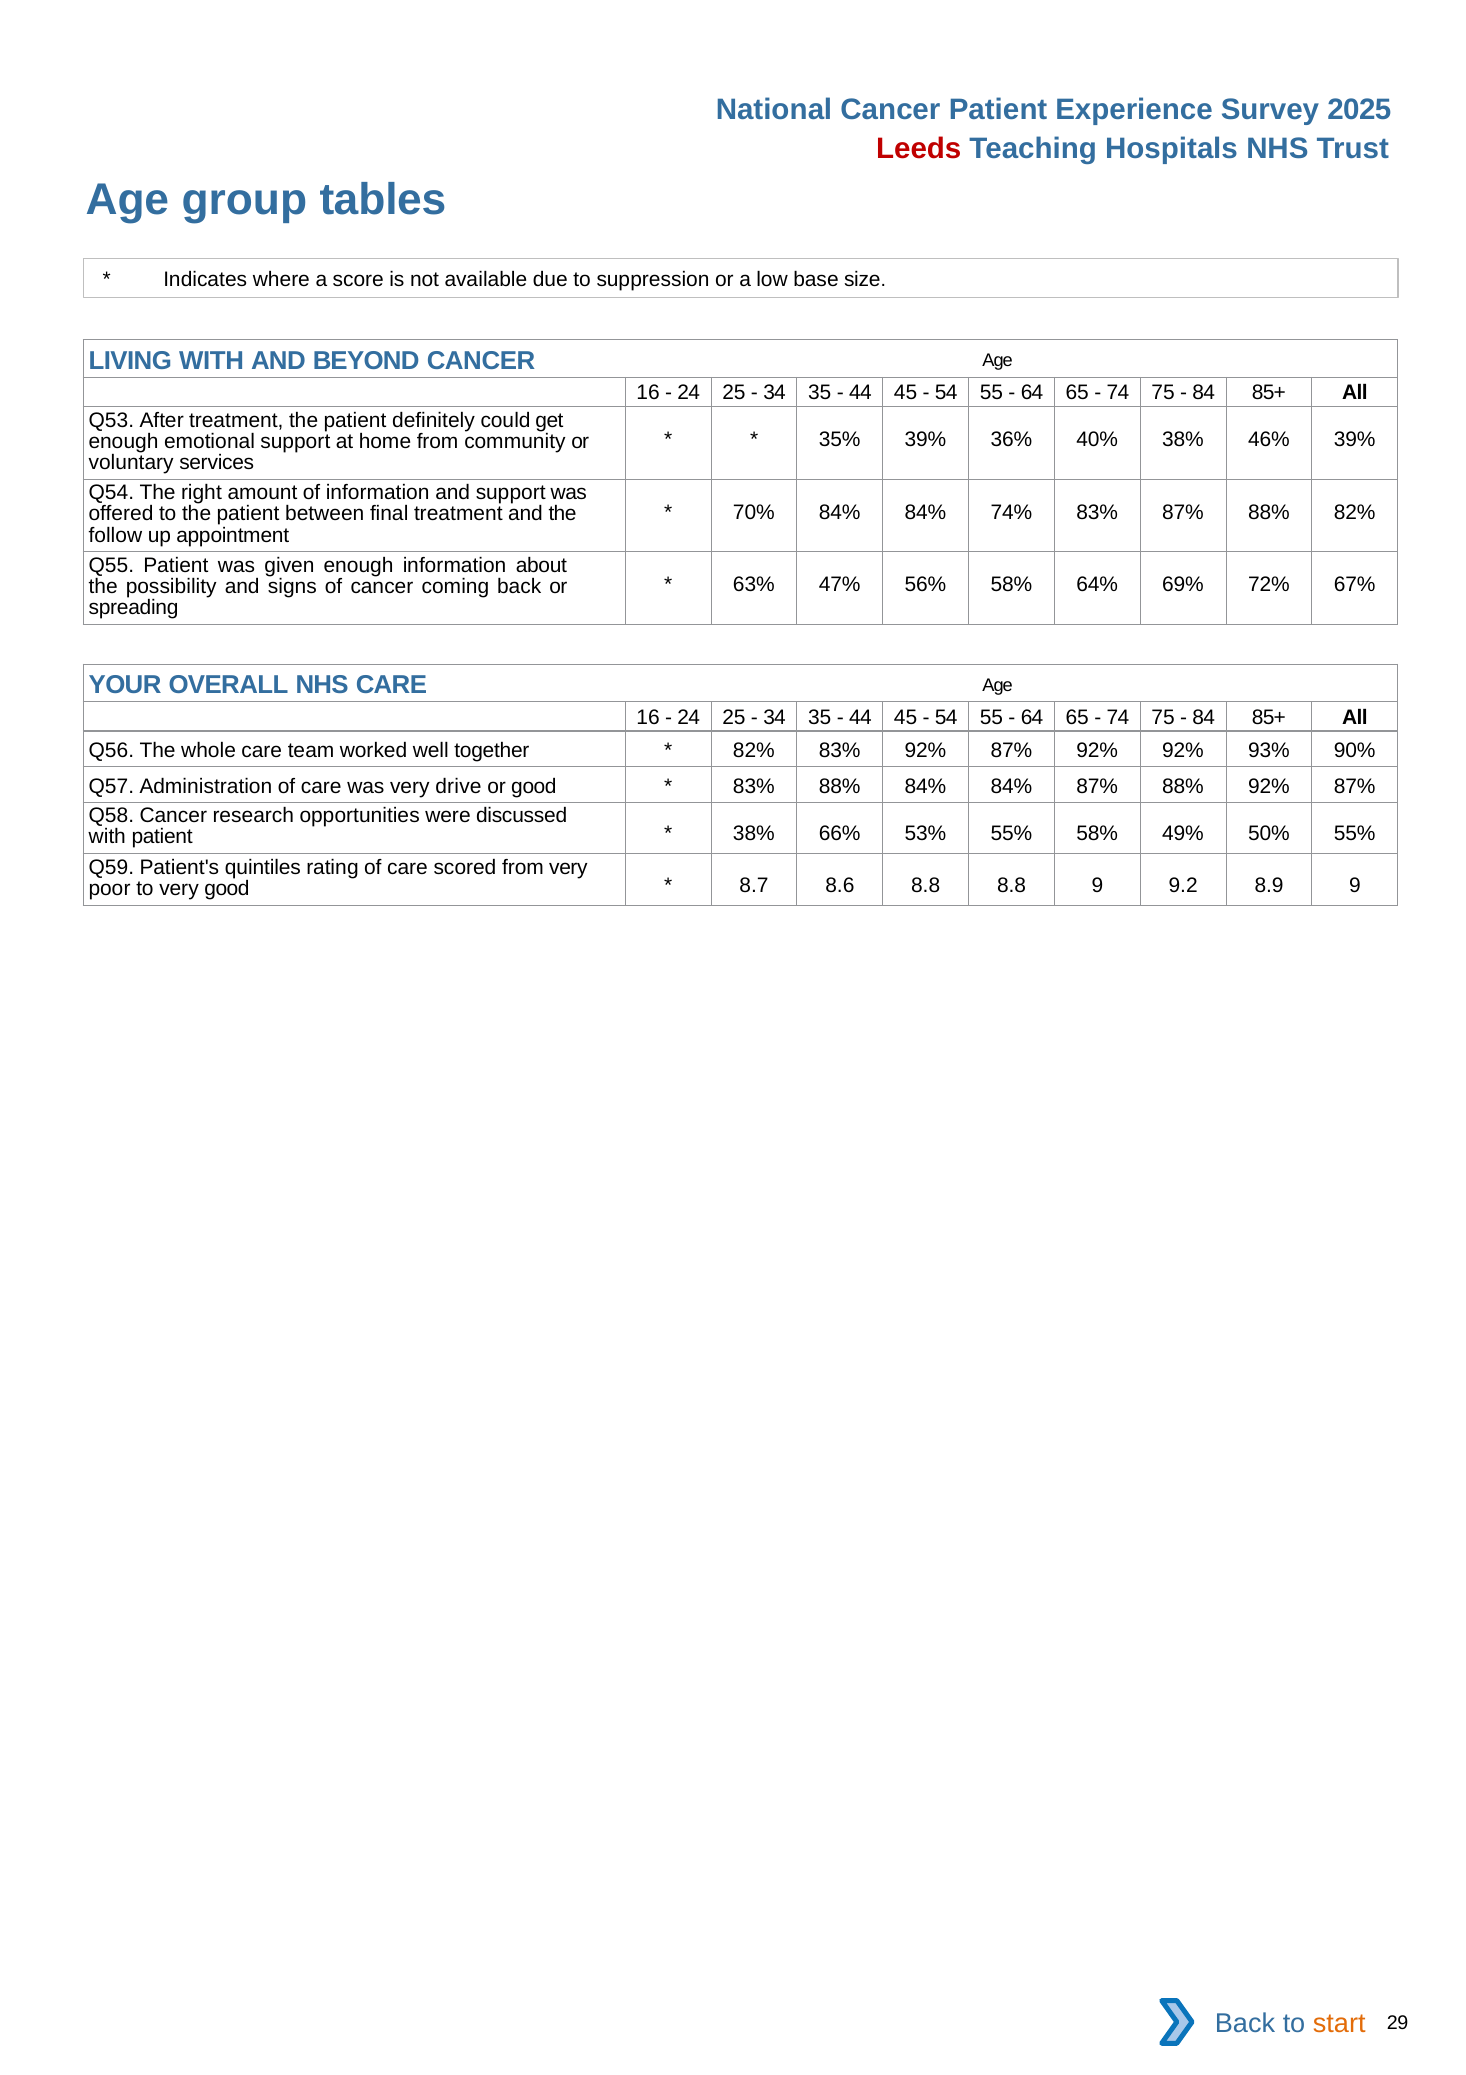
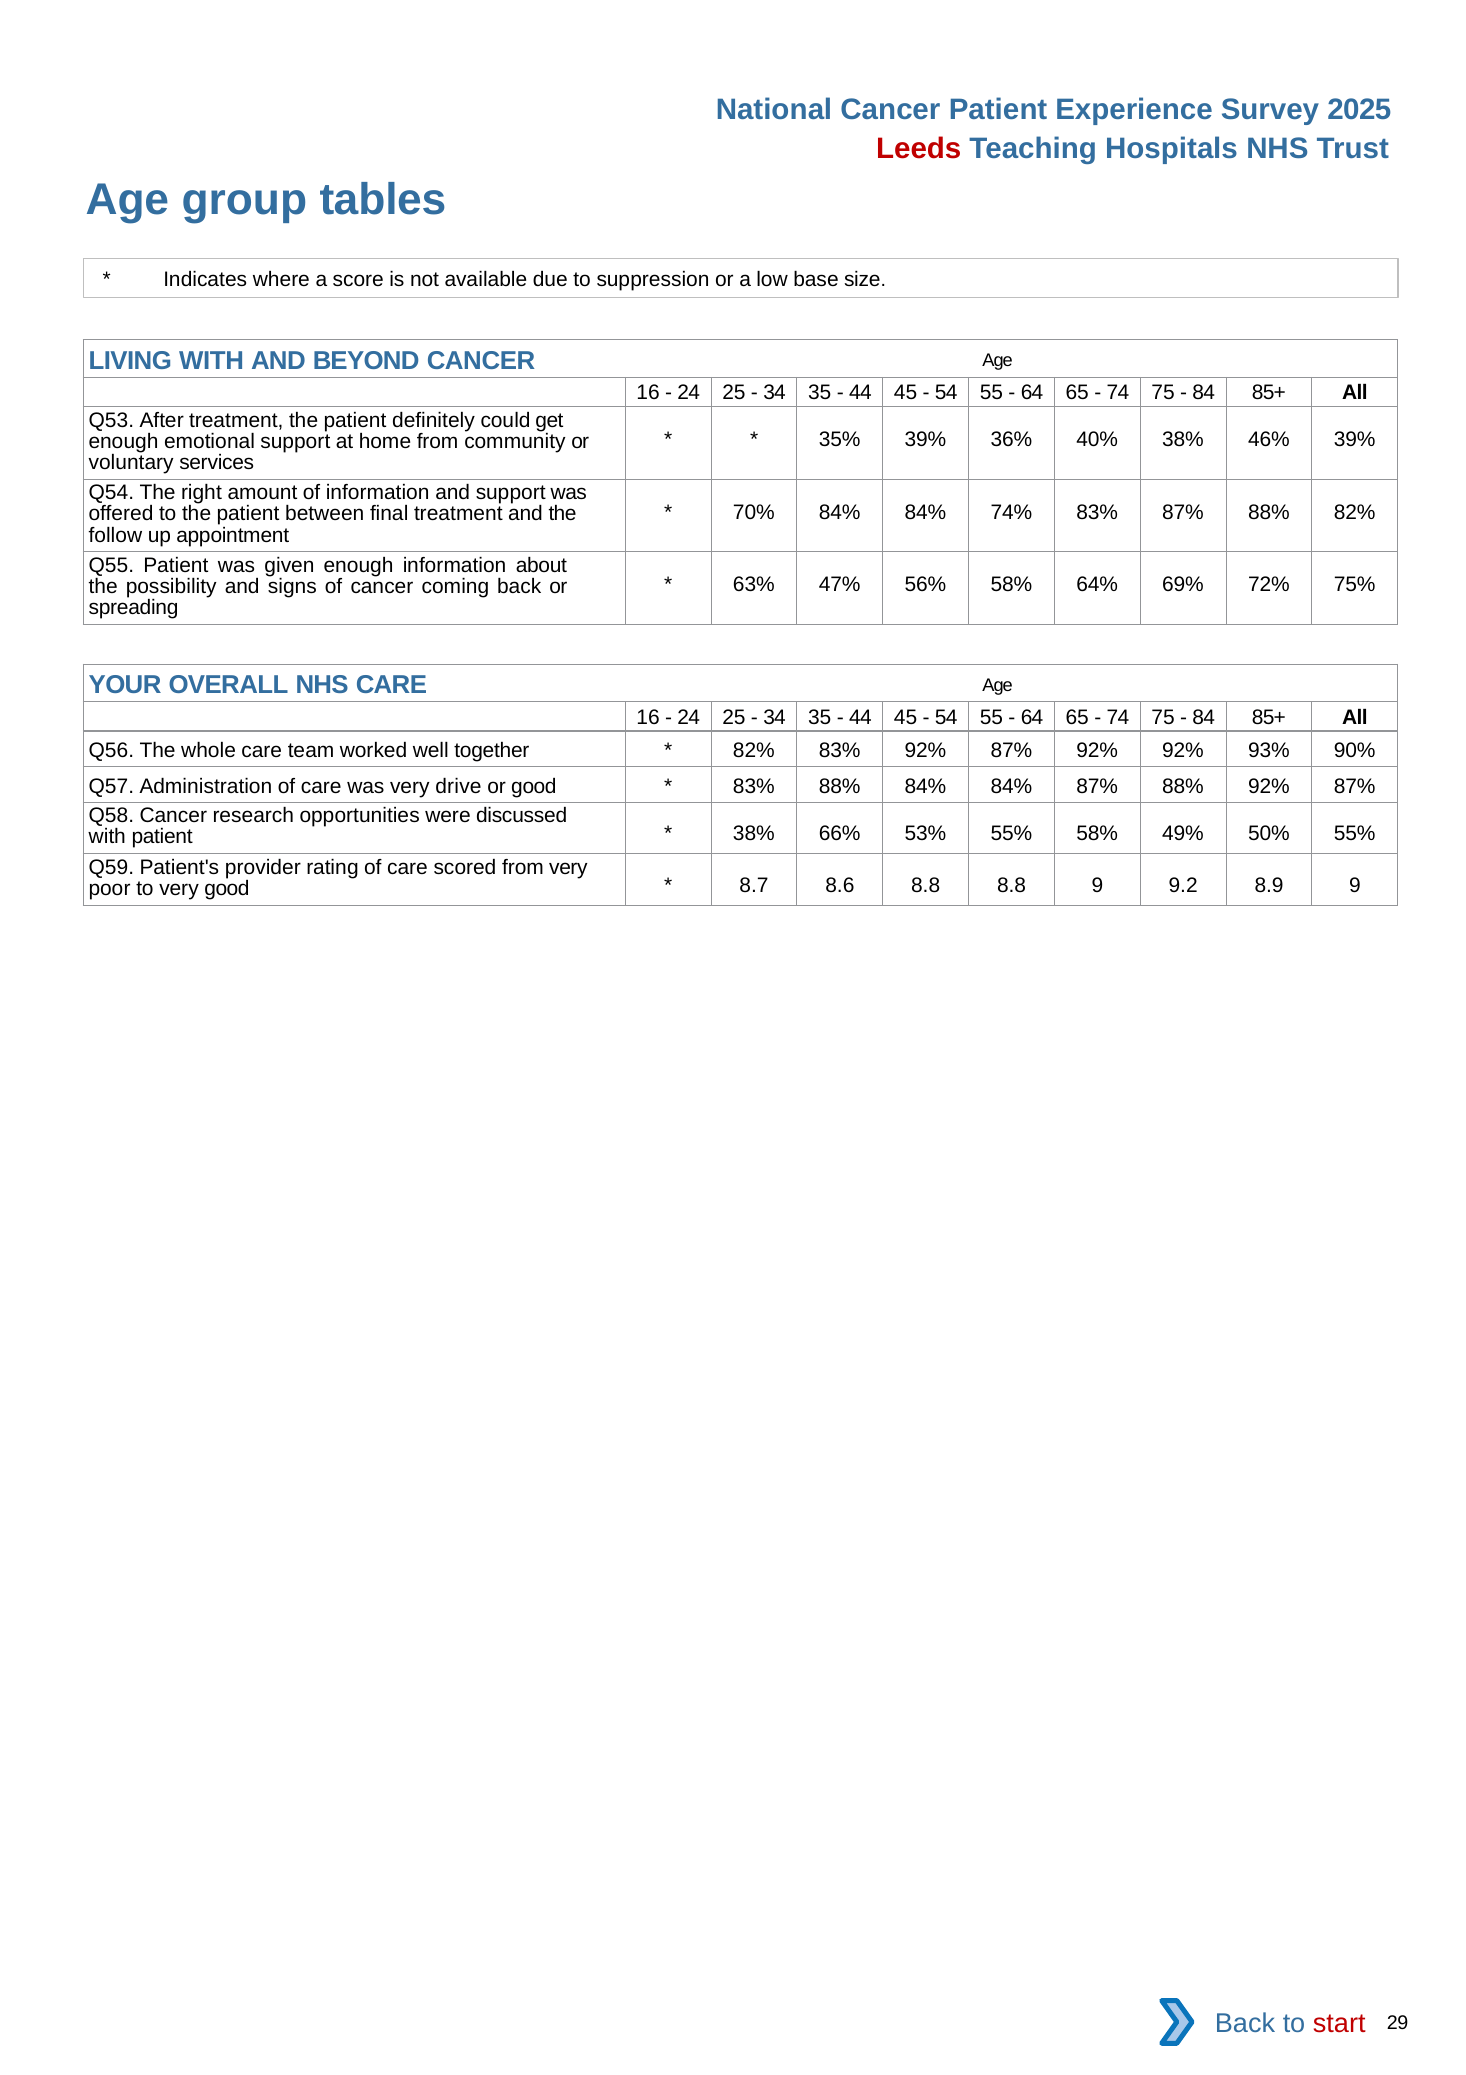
67%: 67% -> 75%
quintiles: quintiles -> provider
start colour: orange -> red
